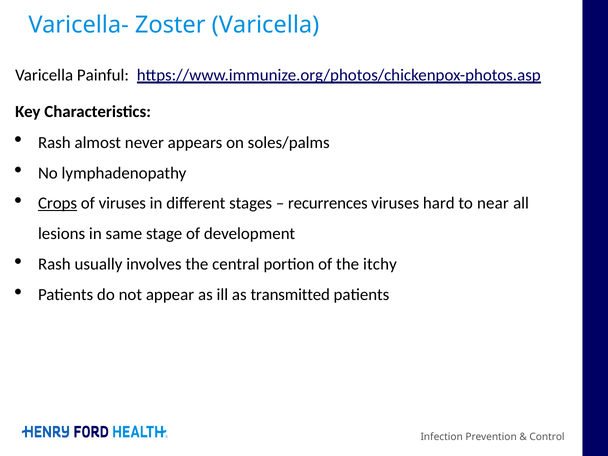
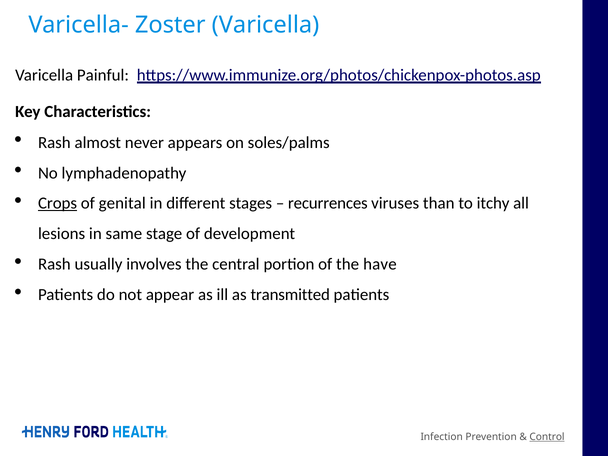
of viruses: viruses -> genital
hard: hard -> than
near: near -> itchy
itchy: itchy -> have
Control underline: none -> present
